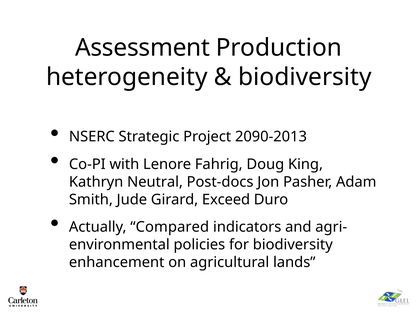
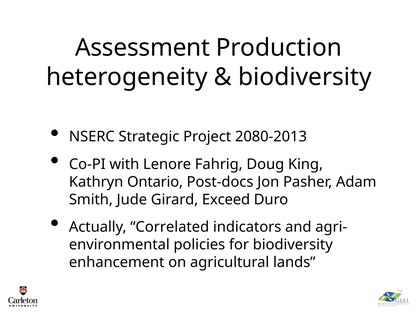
2090-2013: 2090-2013 -> 2080-2013
Neutral: Neutral -> Ontario
Compared: Compared -> Correlated
